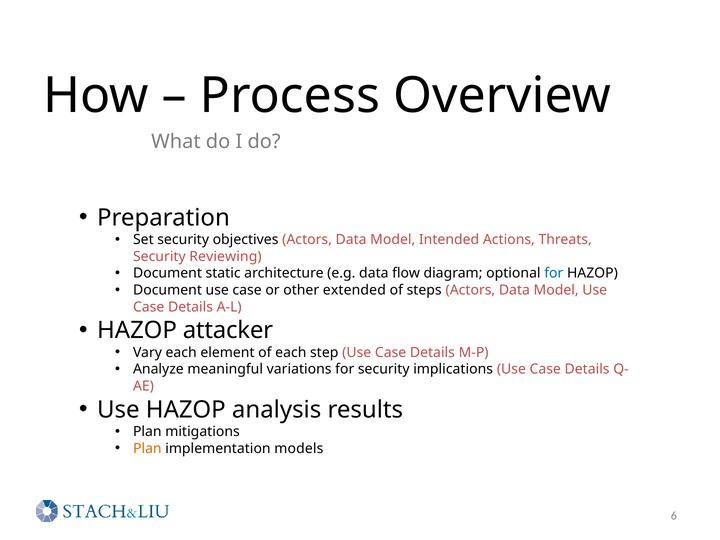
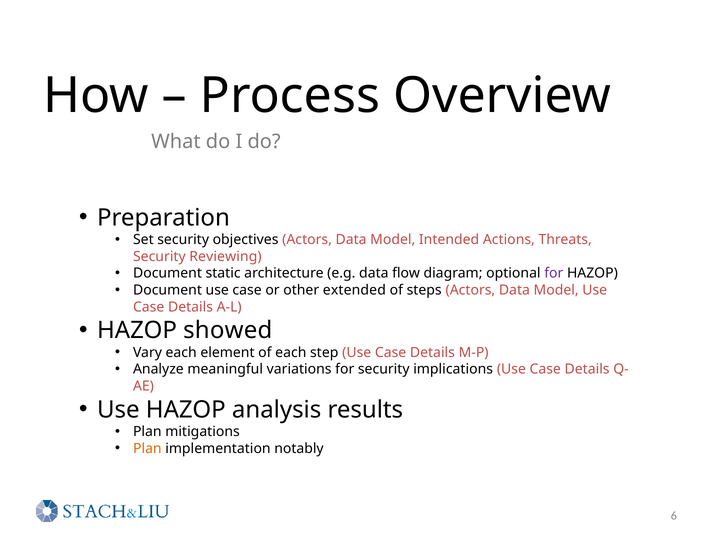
for at (554, 273) colour: blue -> purple
attacker: attacker -> showed
models: models -> notably
